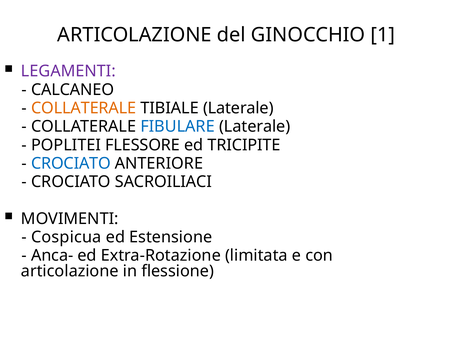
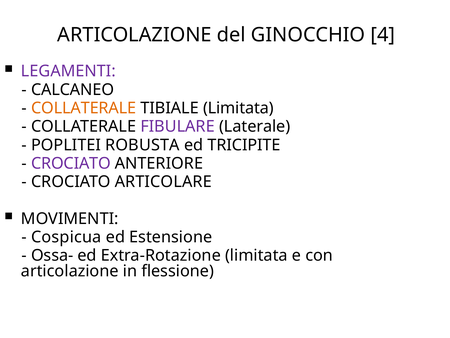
1: 1 -> 4
TIBIALE Laterale: Laterale -> Limitata
FIBULARE colour: blue -> purple
FLESSORE: FLESSORE -> ROBUSTA
CROCIATO at (71, 163) colour: blue -> purple
SACROILIACI: SACROILIACI -> ARTICOLARE
Anca-: Anca- -> Ossa-
